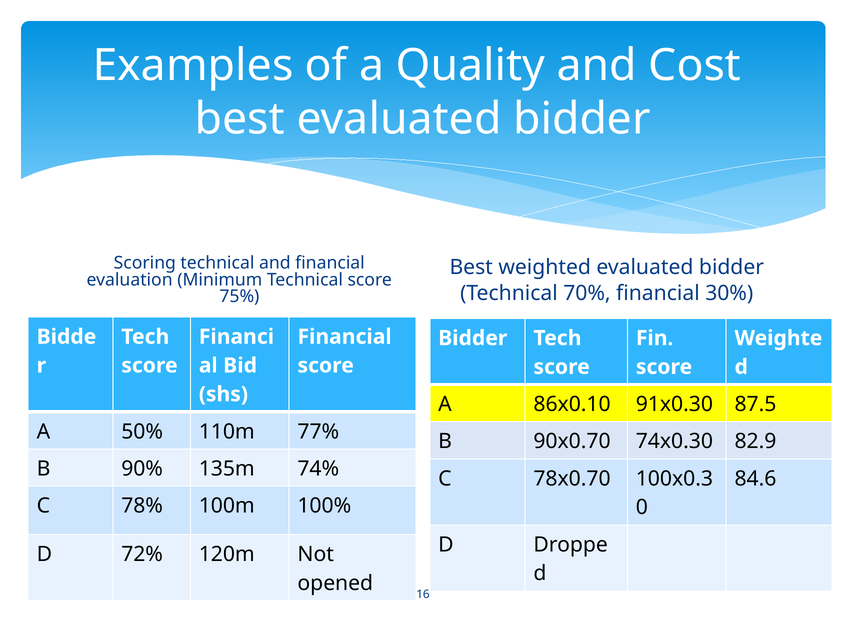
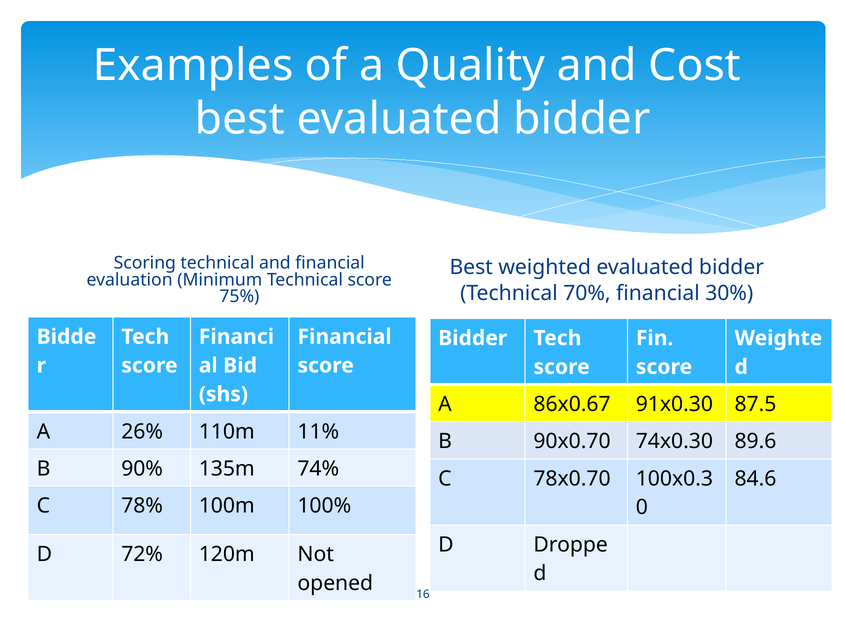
86x0.10: 86x0.10 -> 86x0.67
50%: 50% -> 26%
77%: 77% -> 11%
82.9: 82.9 -> 89.6
